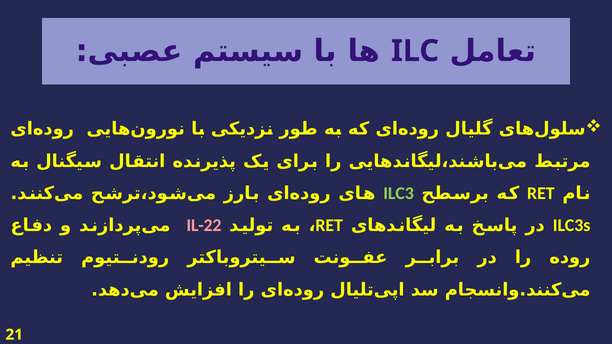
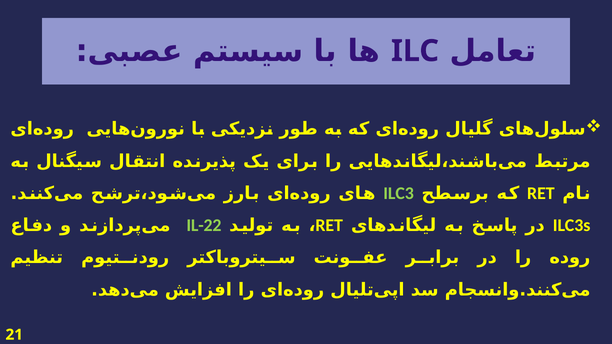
IL-22 colour: pink -> light green
